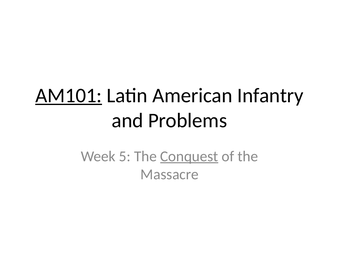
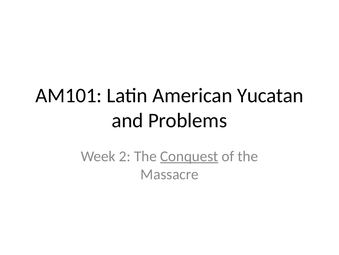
AM101 underline: present -> none
Infantry: Infantry -> Yucatan
5: 5 -> 2
